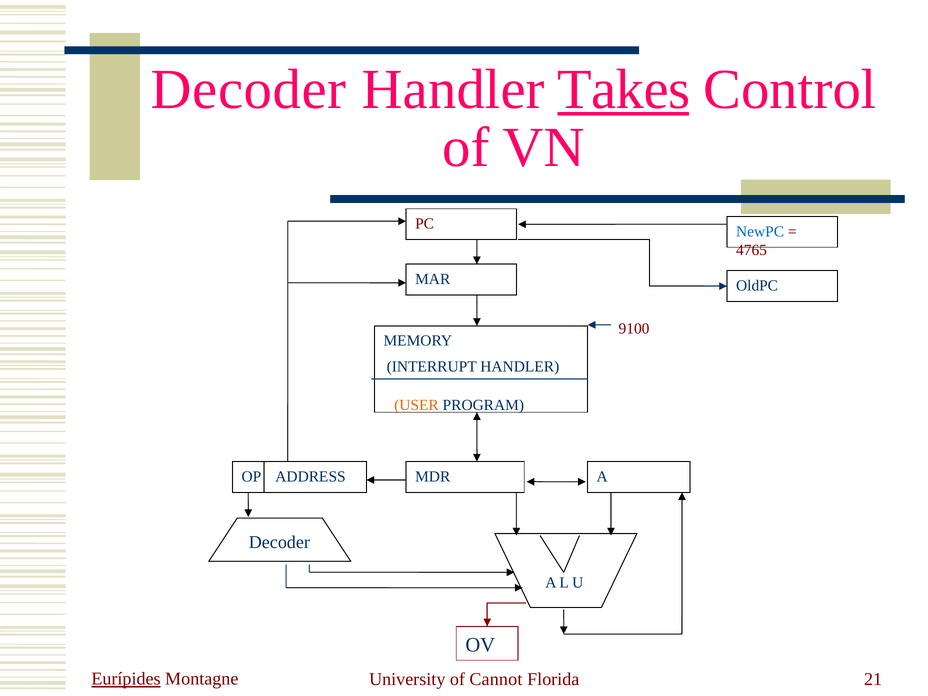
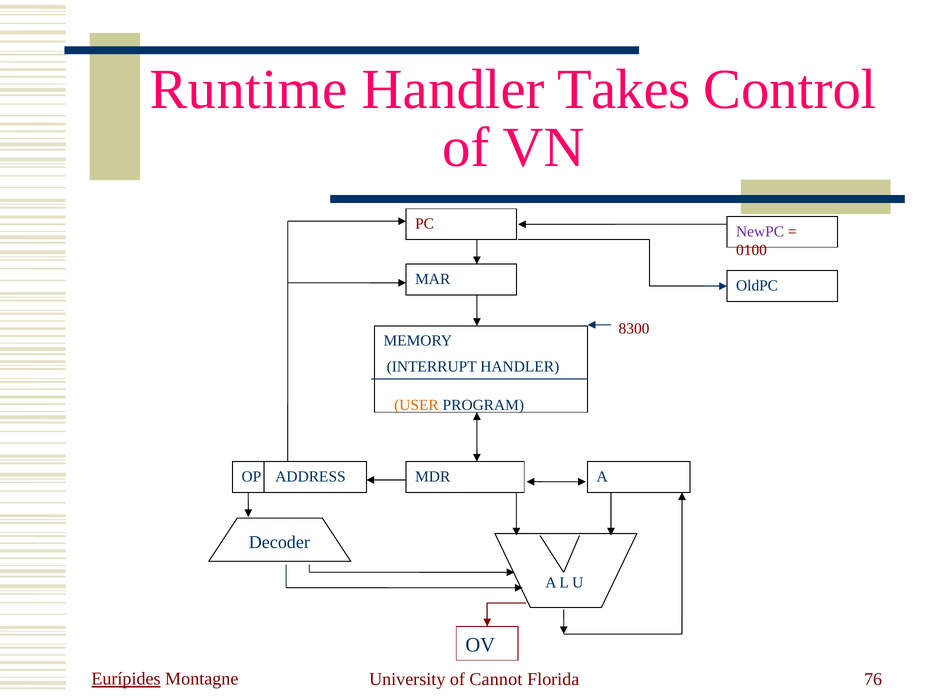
Decoder at (248, 90): Decoder -> Runtime
Takes underline: present -> none
NewPC colour: blue -> purple
4765: 4765 -> 0100
9100: 9100 -> 8300
21: 21 -> 76
